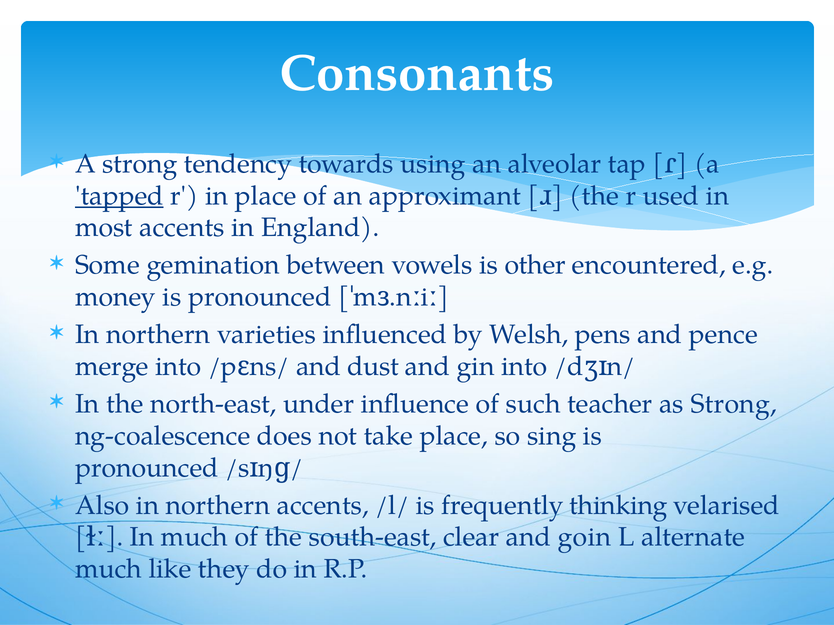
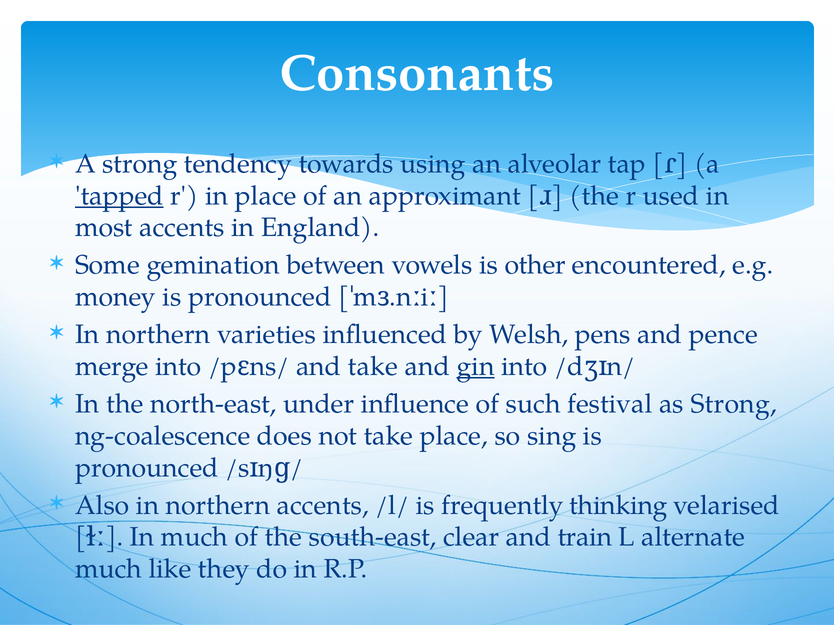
and dust: dust -> take
gin underline: none -> present
teacher: teacher -> festival
goin: goin -> train
